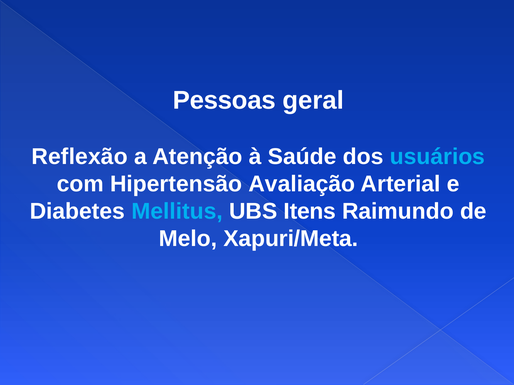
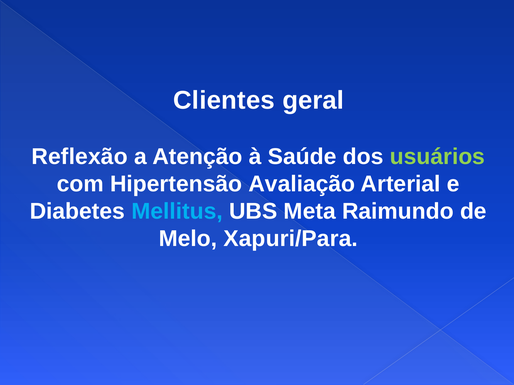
Pessoas: Pessoas -> Clientes
usuários colour: light blue -> light green
Itens: Itens -> Meta
Xapuri/Meta: Xapuri/Meta -> Xapuri/Para
